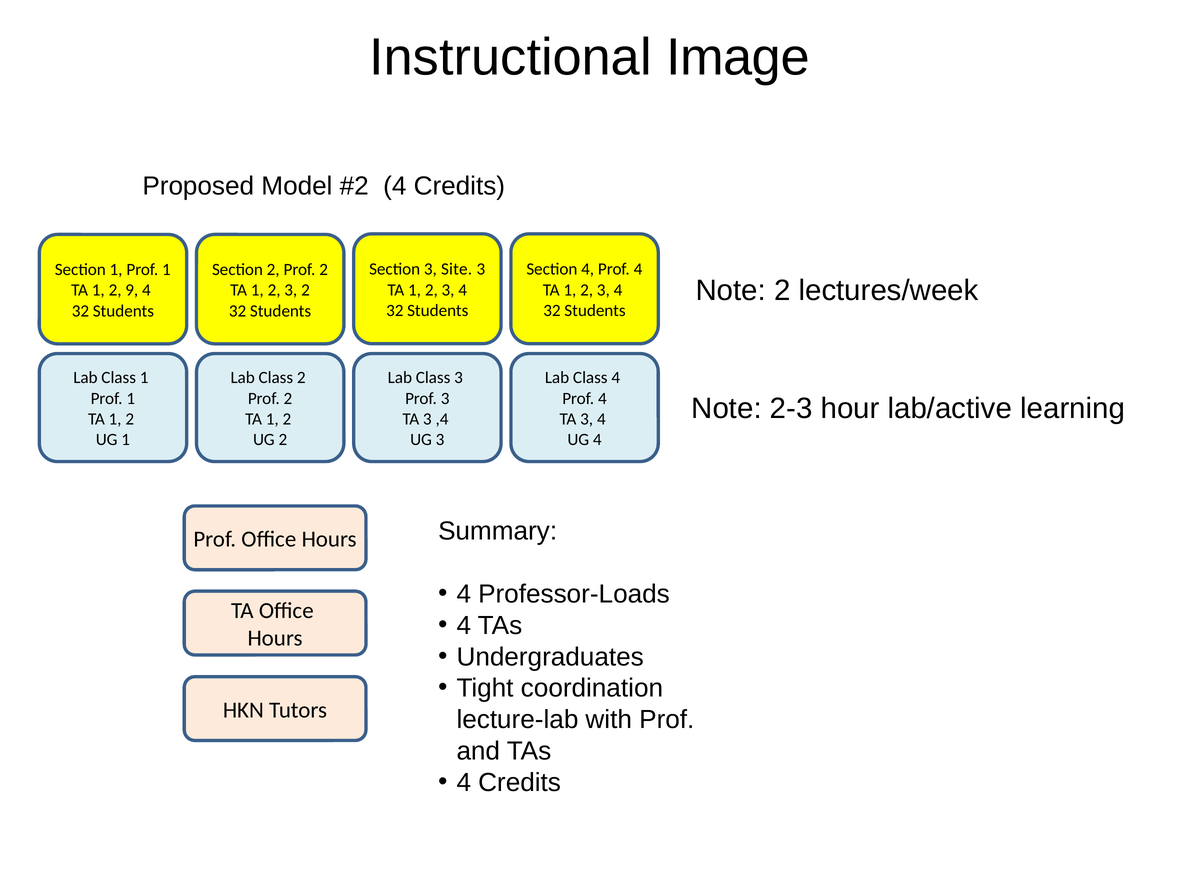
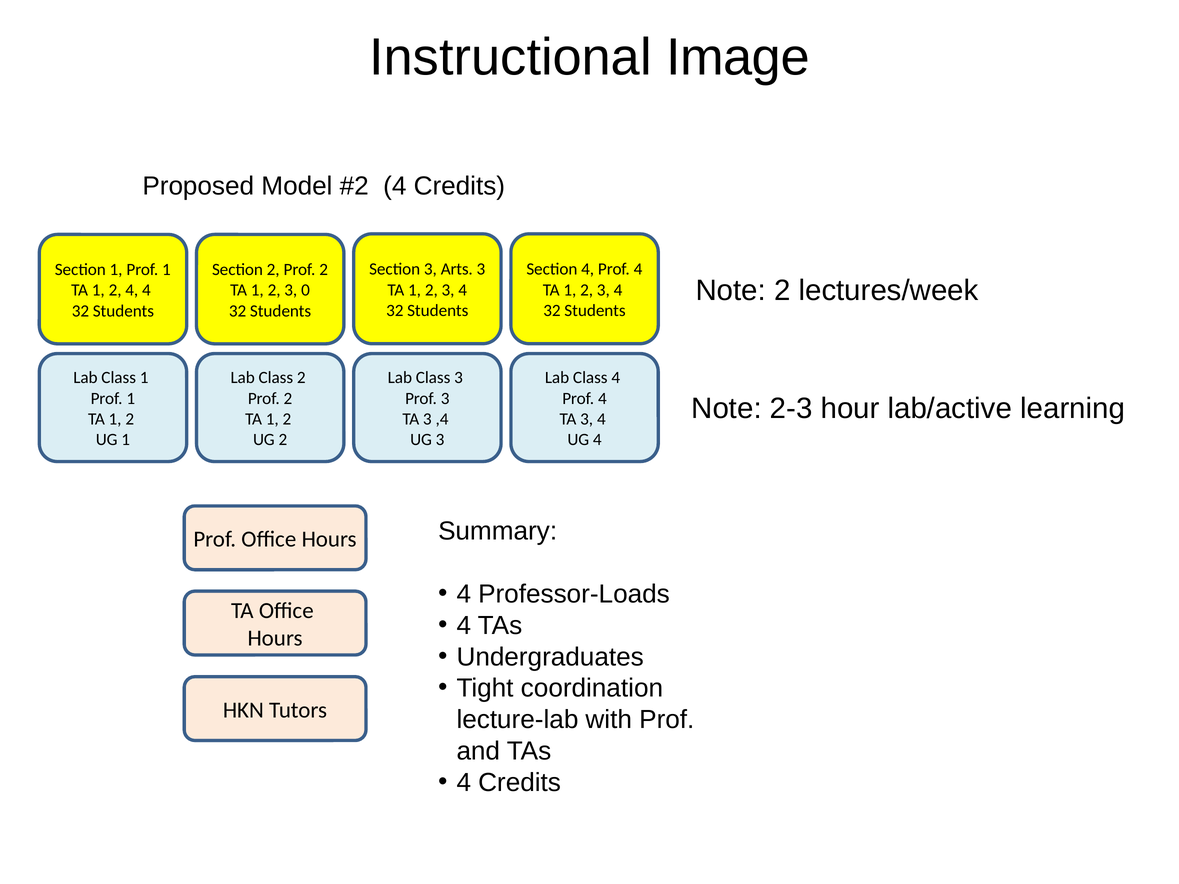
Site: Site -> Arts
2 9: 9 -> 4
3 2: 2 -> 0
